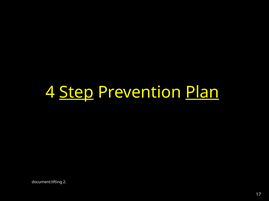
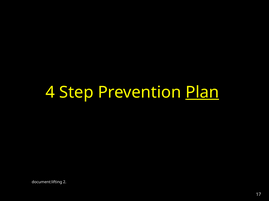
Step underline: present -> none
